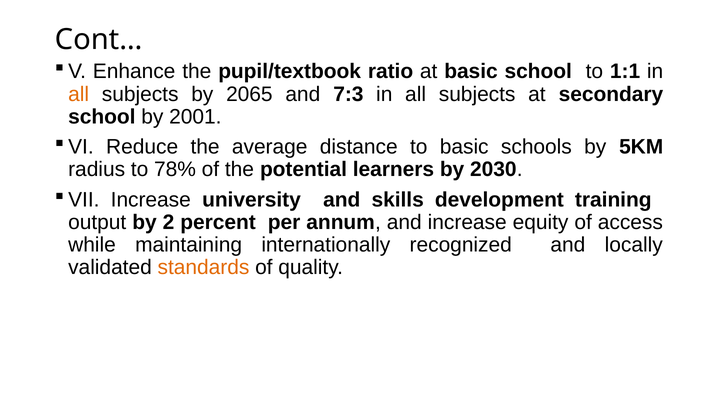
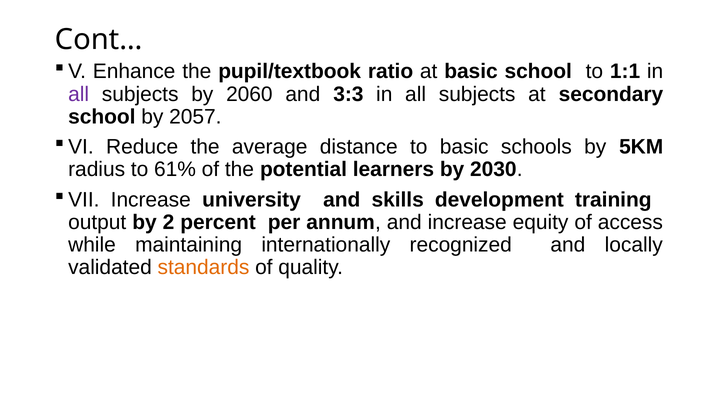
all at (79, 94) colour: orange -> purple
2065: 2065 -> 2060
7:3: 7:3 -> 3:3
2001: 2001 -> 2057
78%: 78% -> 61%
